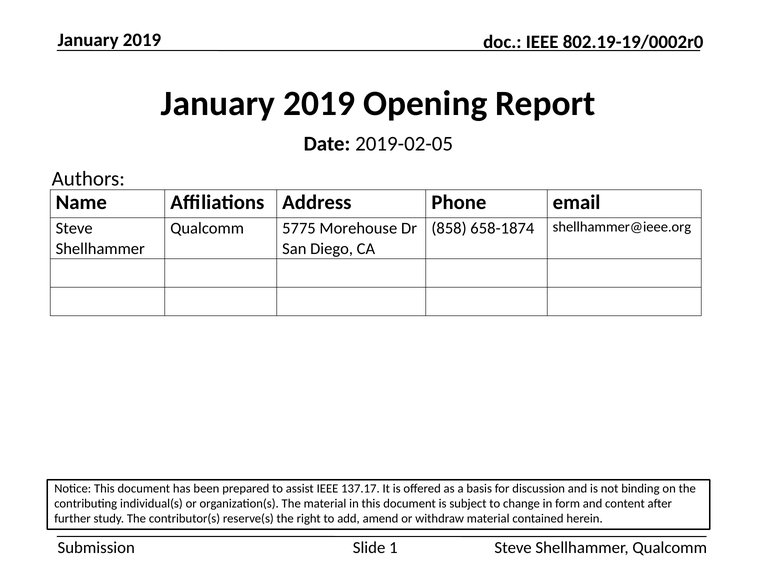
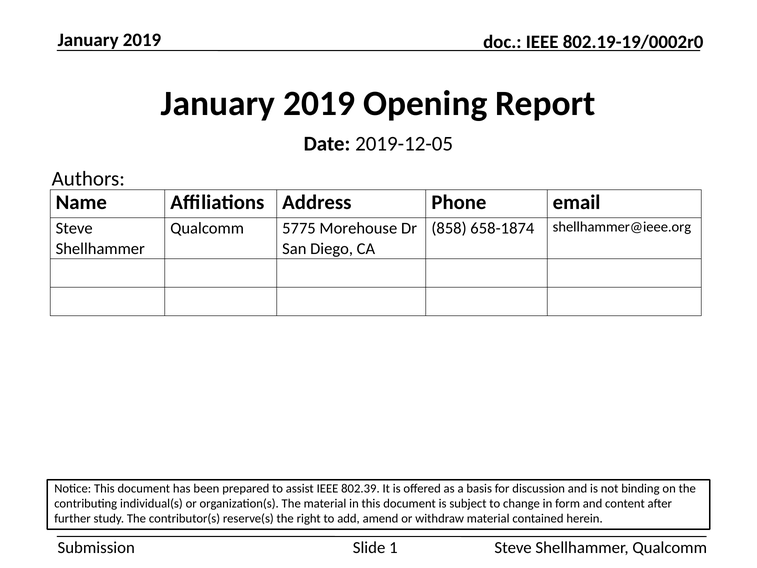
2019-02-05: 2019-02-05 -> 2019-12-05
137.17: 137.17 -> 802.39
